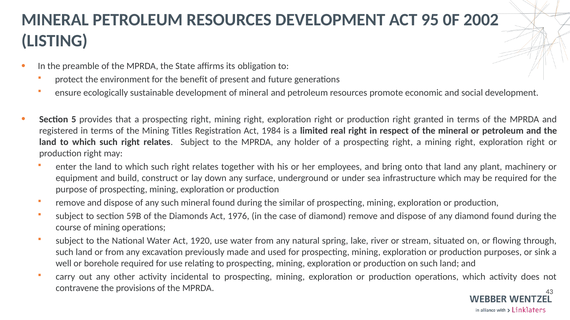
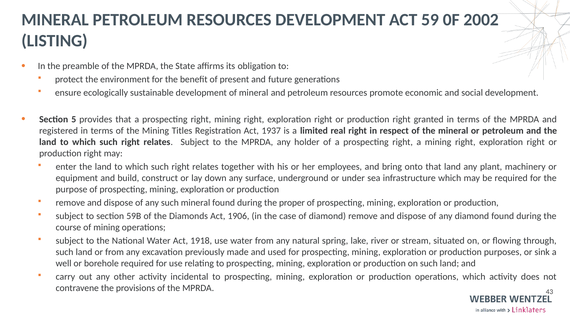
95: 95 -> 59
1984: 1984 -> 1937
similar: similar -> proper
1976: 1976 -> 1906
1920: 1920 -> 1918
